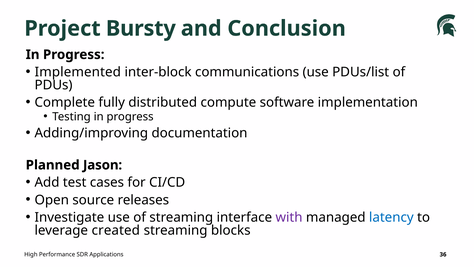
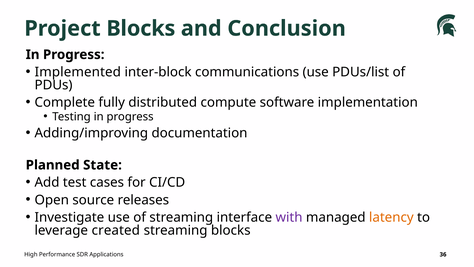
Project Bursty: Bursty -> Blocks
Jason: Jason -> State
latency colour: blue -> orange
